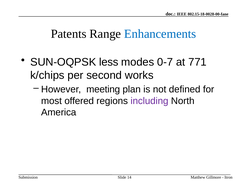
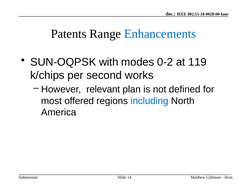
less: less -> with
0-7: 0-7 -> 0-2
771: 771 -> 119
meeting: meeting -> relevant
including colour: purple -> blue
